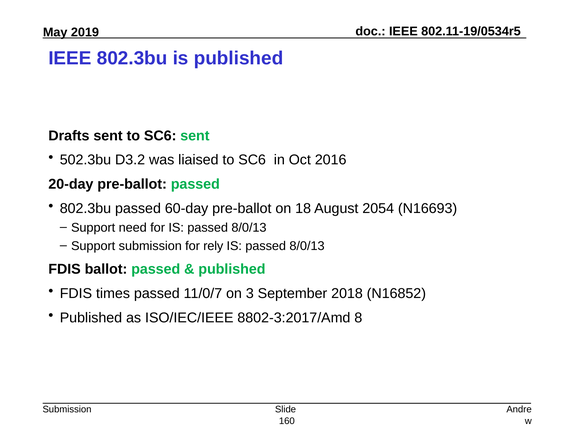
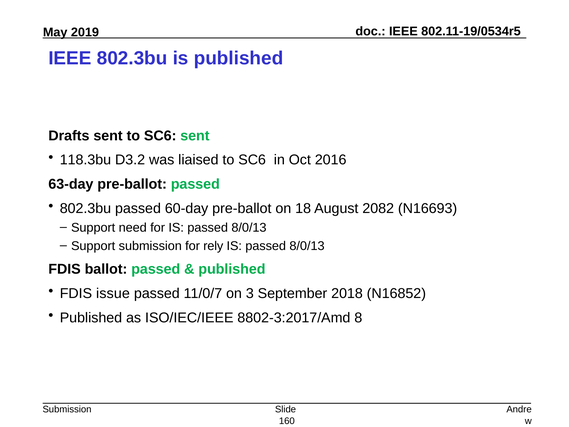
502.3bu: 502.3bu -> 118.3bu
20-day: 20-day -> 63-day
2054: 2054 -> 2082
times: times -> issue
